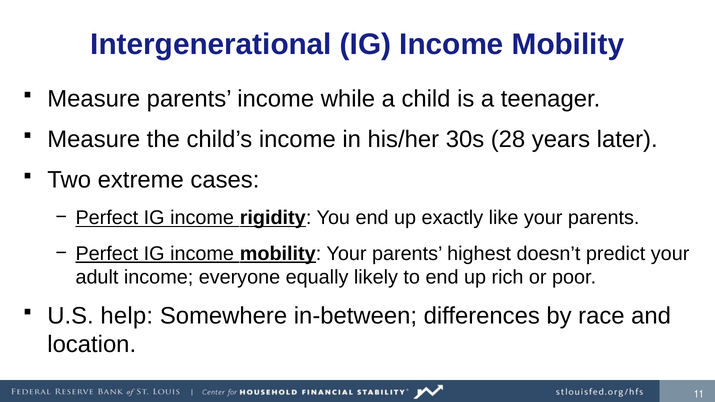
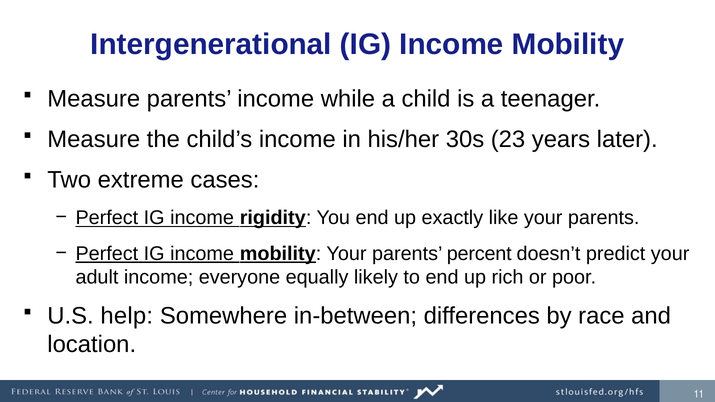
28: 28 -> 23
highest: highest -> percent
